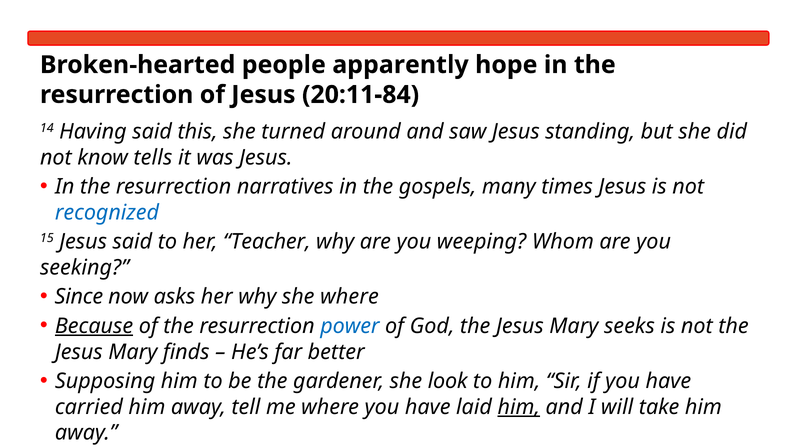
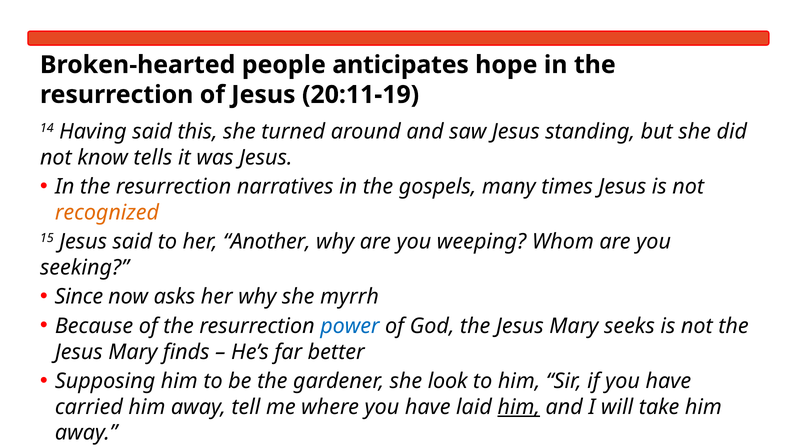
apparently: apparently -> anticipates
20:11-84: 20:11-84 -> 20:11-19
recognized colour: blue -> orange
Teacher: Teacher -> Another
she where: where -> myrrh
Because underline: present -> none
